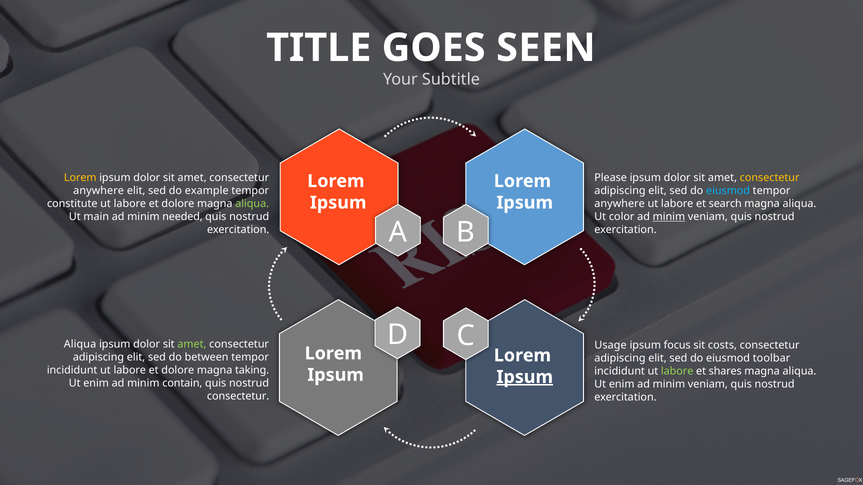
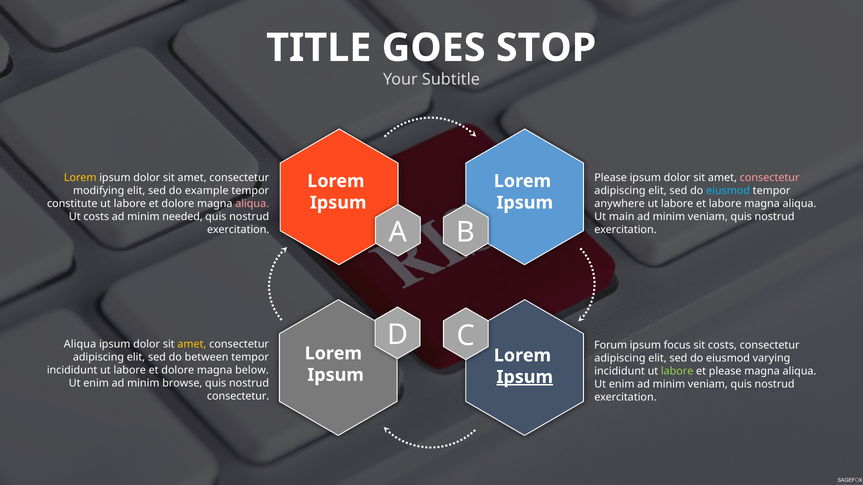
SEEN: SEEN -> STOP
consectetur at (770, 178) colour: yellow -> pink
anywhere at (99, 191): anywhere -> modifying
aliqua at (252, 204) colour: light green -> pink
et search: search -> labore
Ut main: main -> costs
color: color -> main
minim at (669, 217) underline: present -> none
amet at (192, 345) colour: light green -> yellow
Usage: Usage -> Forum
toolbar: toolbar -> varying
taking: taking -> below
et shares: shares -> please
contain: contain -> browse
